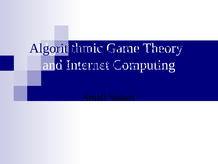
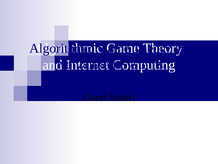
Small: Small -> Good
